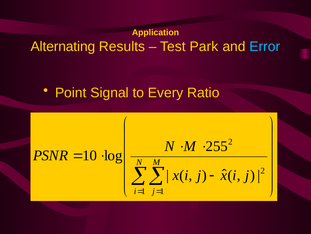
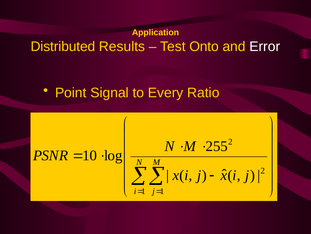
Alternating: Alternating -> Distributed
Park: Park -> Onto
Error colour: light blue -> white
